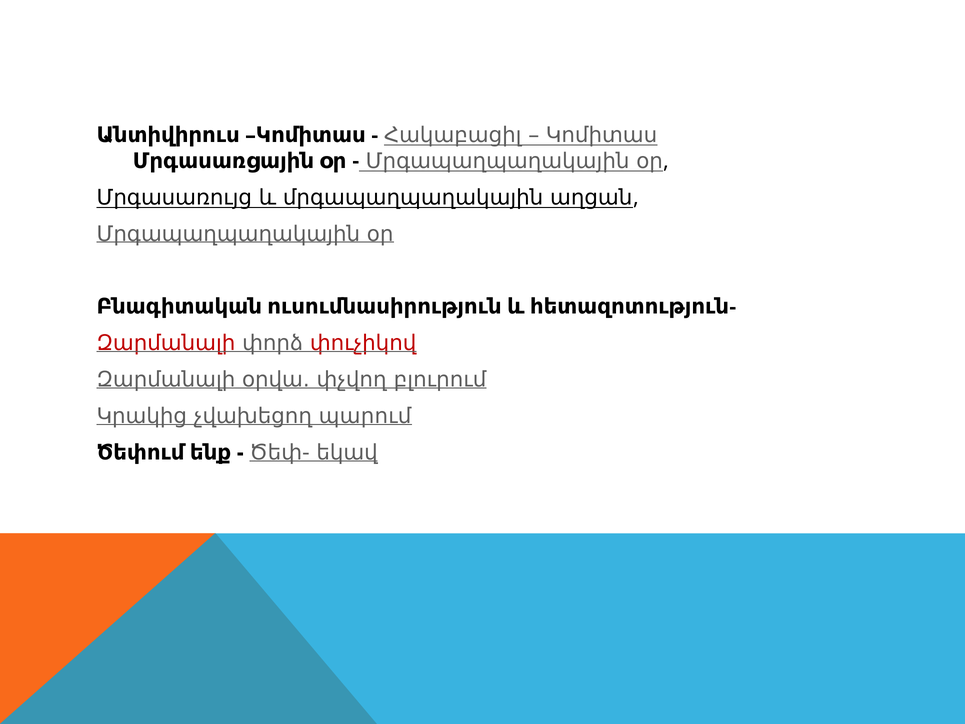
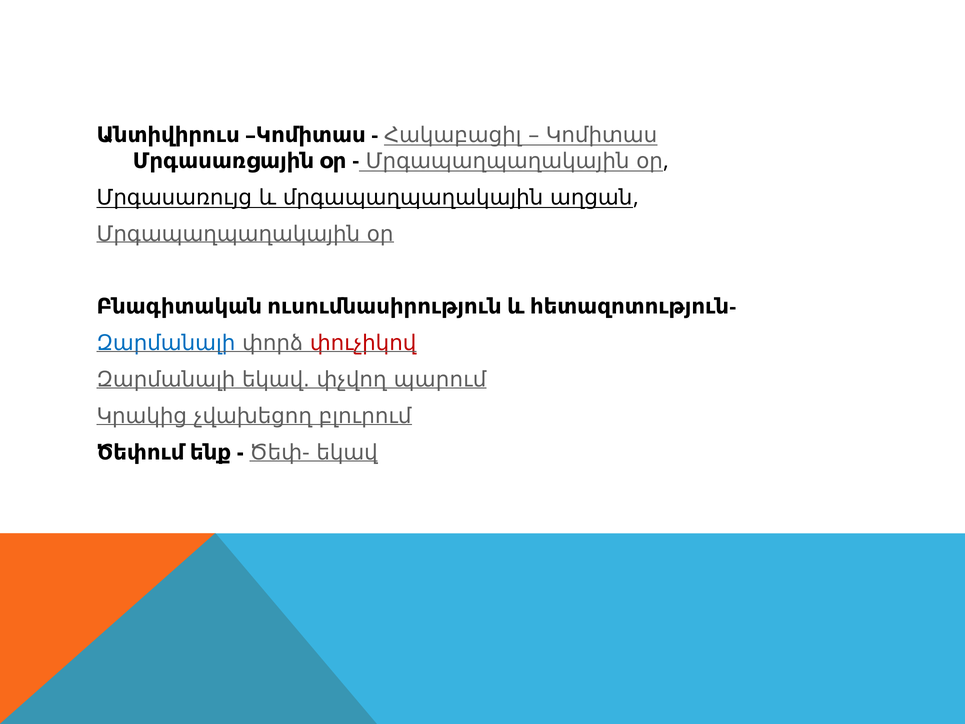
Զարմանալի at (166, 343) colour: red -> blue
Զարմանալի օրվա: օրվա -> եկավ
բլուրում: բլուրում -> պարում
պարում: պարում -> բլուրում
